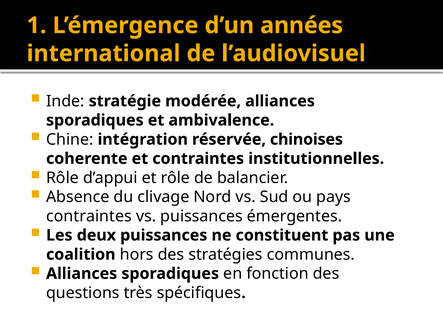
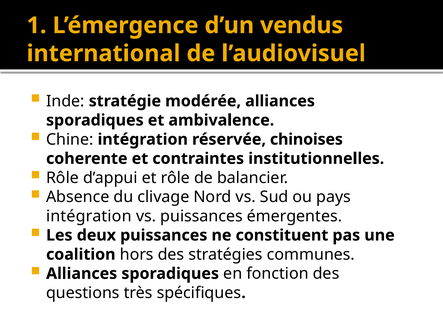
années: années -> vendus
contraintes at (89, 216): contraintes -> intégration
